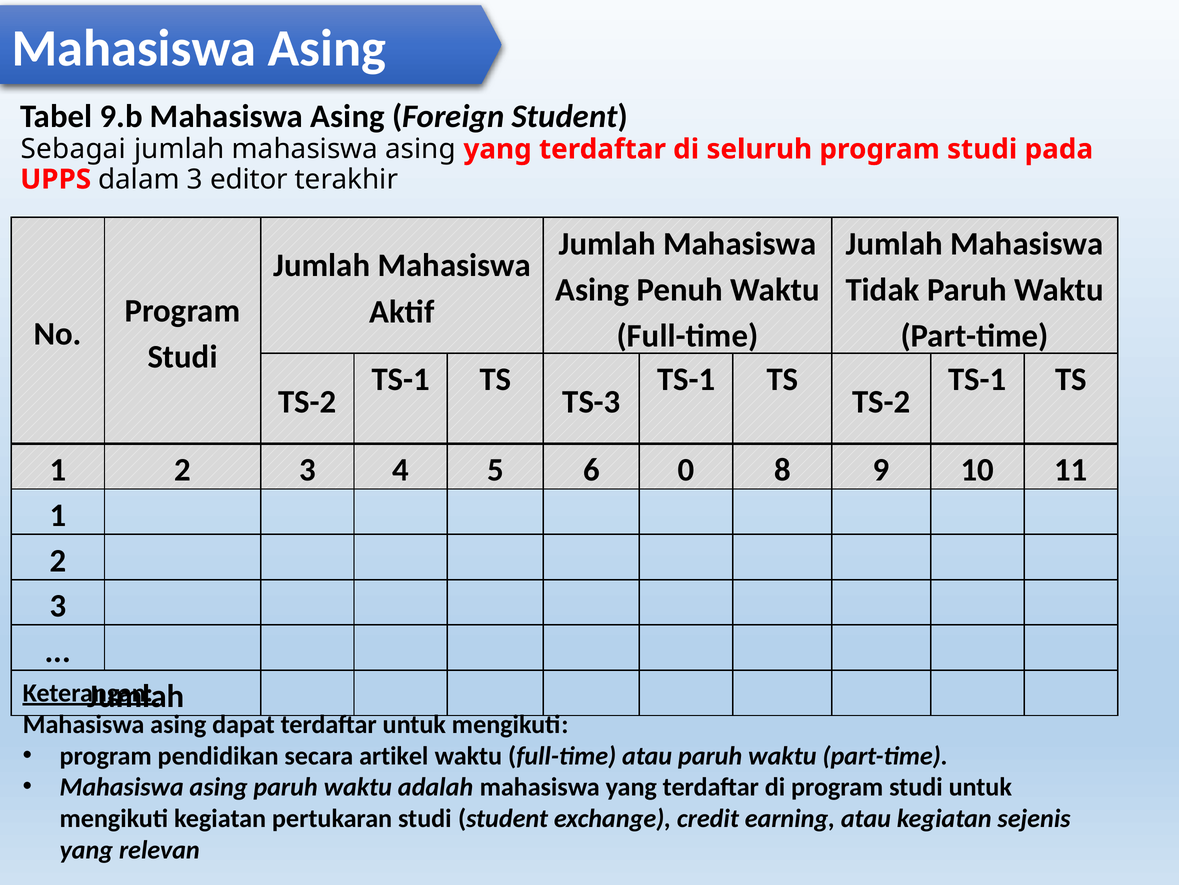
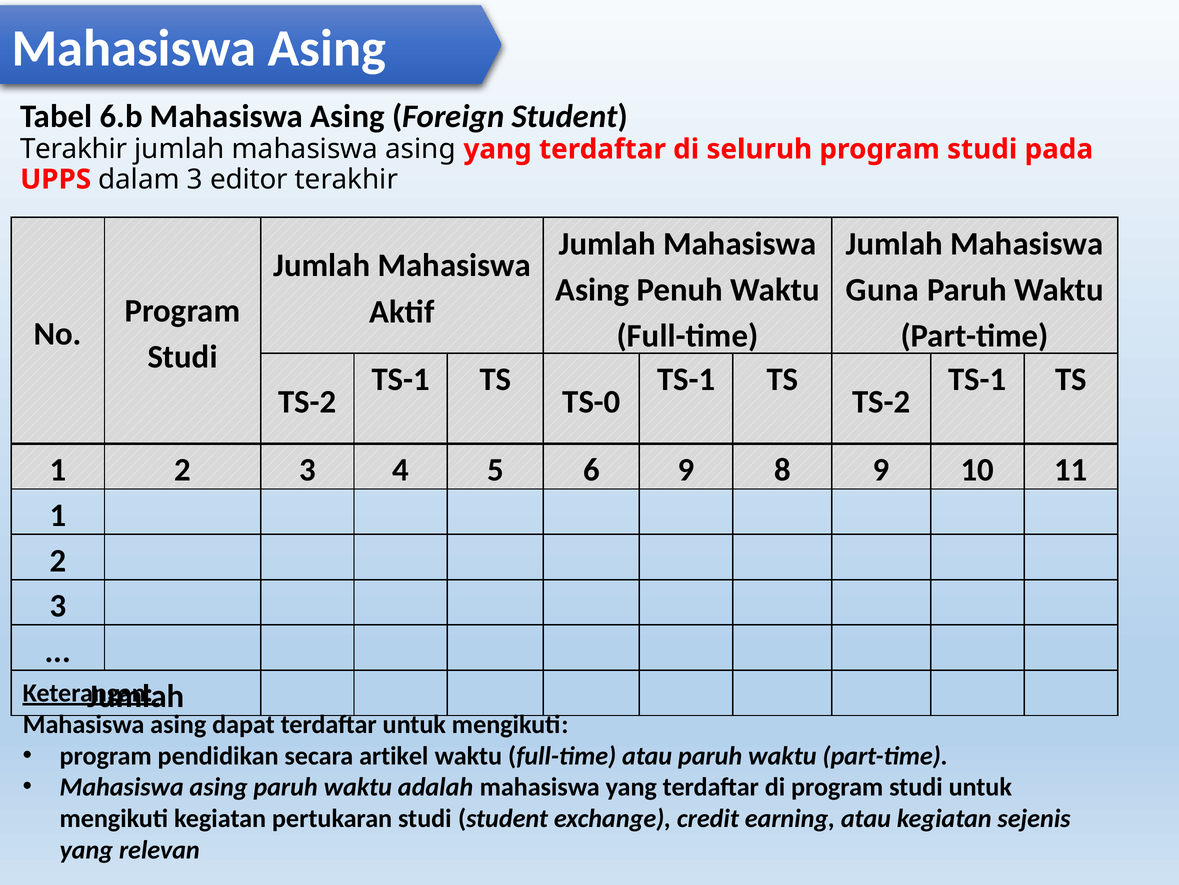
9.b: 9.b -> 6.b
Sebagai at (73, 149): Sebagai -> Terakhir
Tidak: Tidak -> Guna
TS-3: TS-3 -> TS-0
6 0: 0 -> 9
